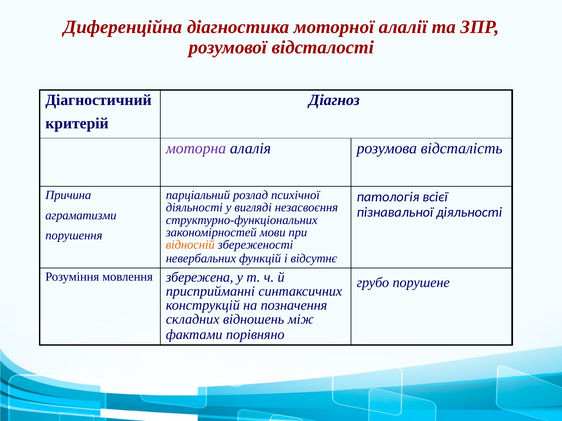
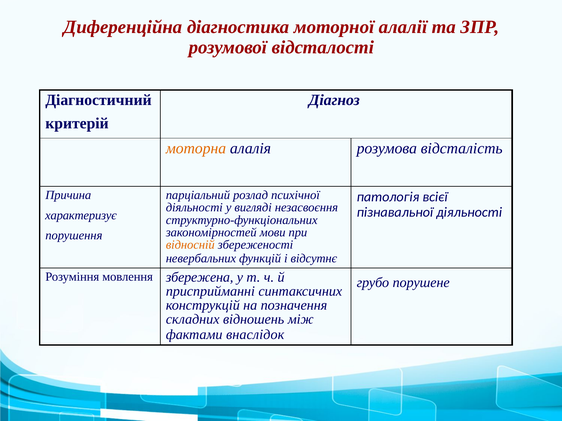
моторна colour: purple -> orange
аграматизми: аграматизми -> характеризує
порівняно: порівняно -> внаслідок
